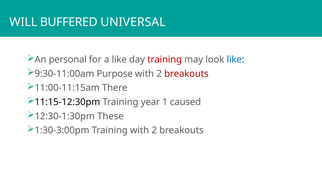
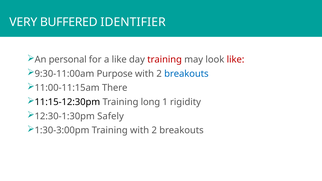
WILL: WILL -> VERY
UNIVERSAL: UNIVERSAL -> IDENTIFIER
like at (236, 60) colour: blue -> red
breakouts at (186, 74) colour: red -> blue
year: year -> long
caused: caused -> rigidity
These: These -> Safely
